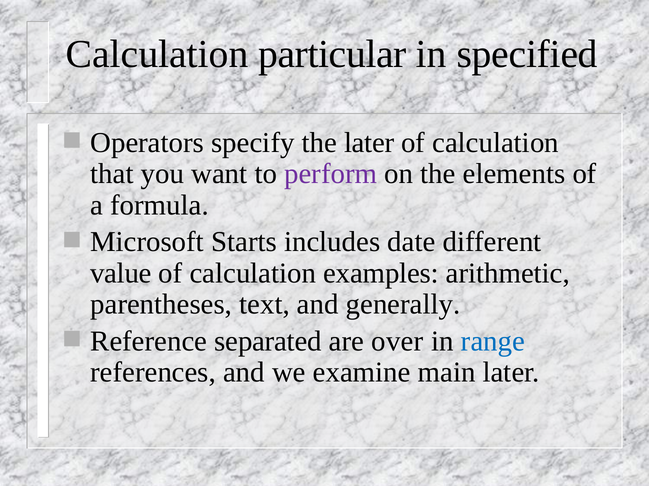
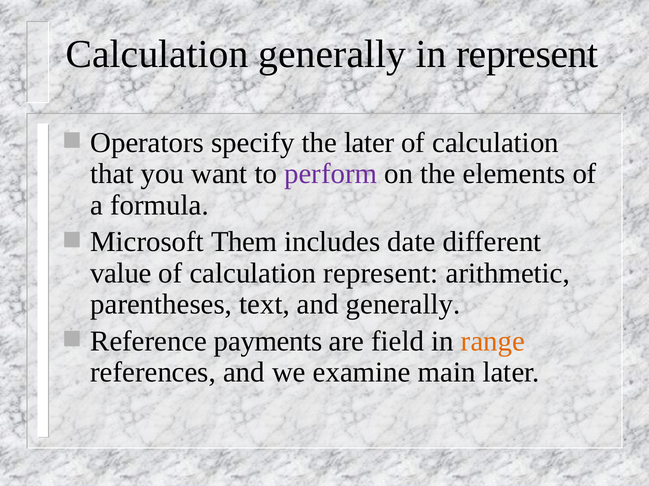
Calculation particular: particular -> generally
in specified: specified -> represent
Starts: Starts -> Them
calculation examples: examples -> represent
separated: separated -> payments
over: over -> field
range colour: blue -> orange
